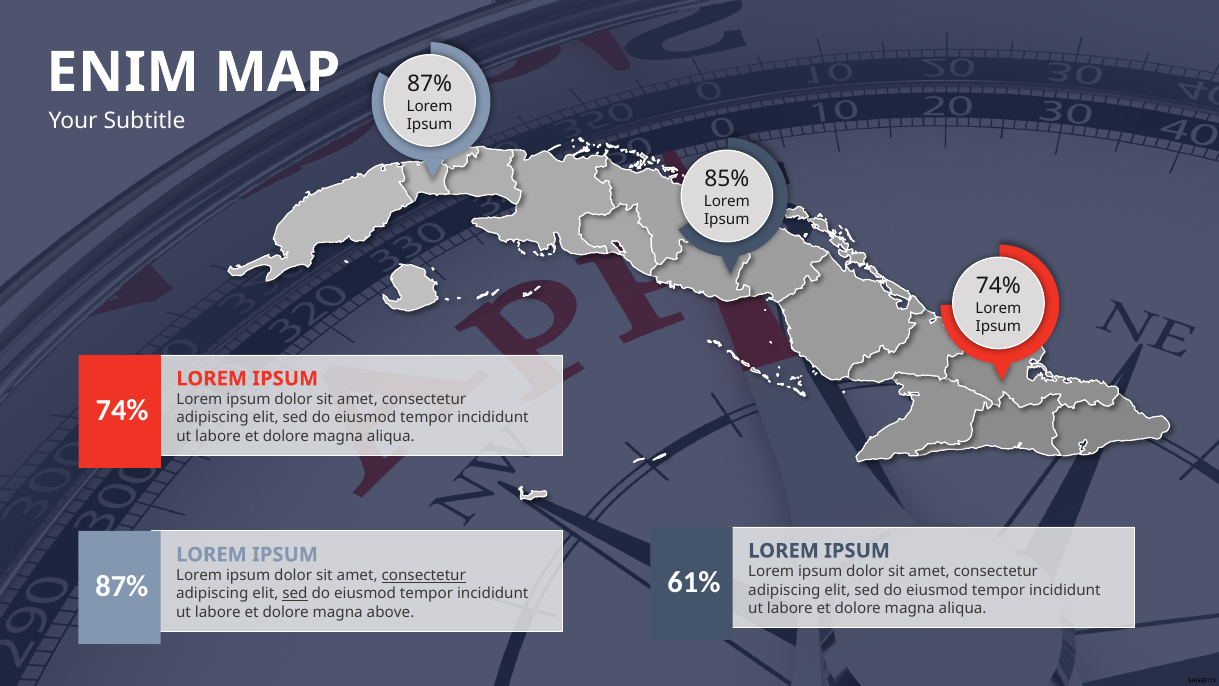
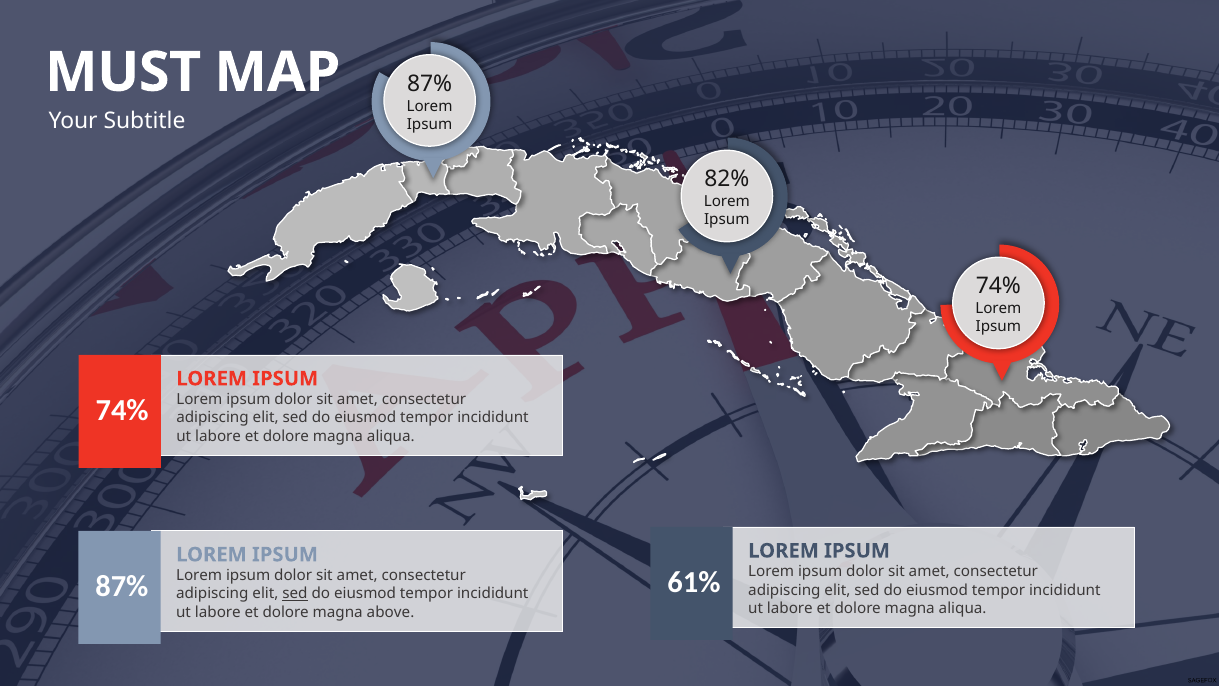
ENIM: ENIM -> MUST
85%: 85% -> 82%
consectetur at (424, 575) underline: present -> none
